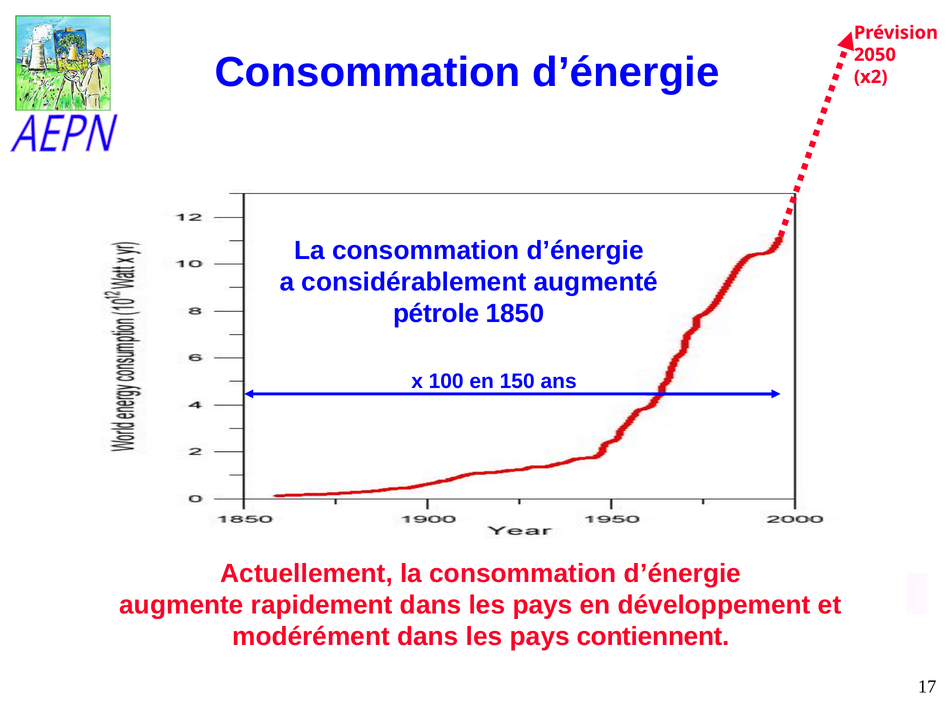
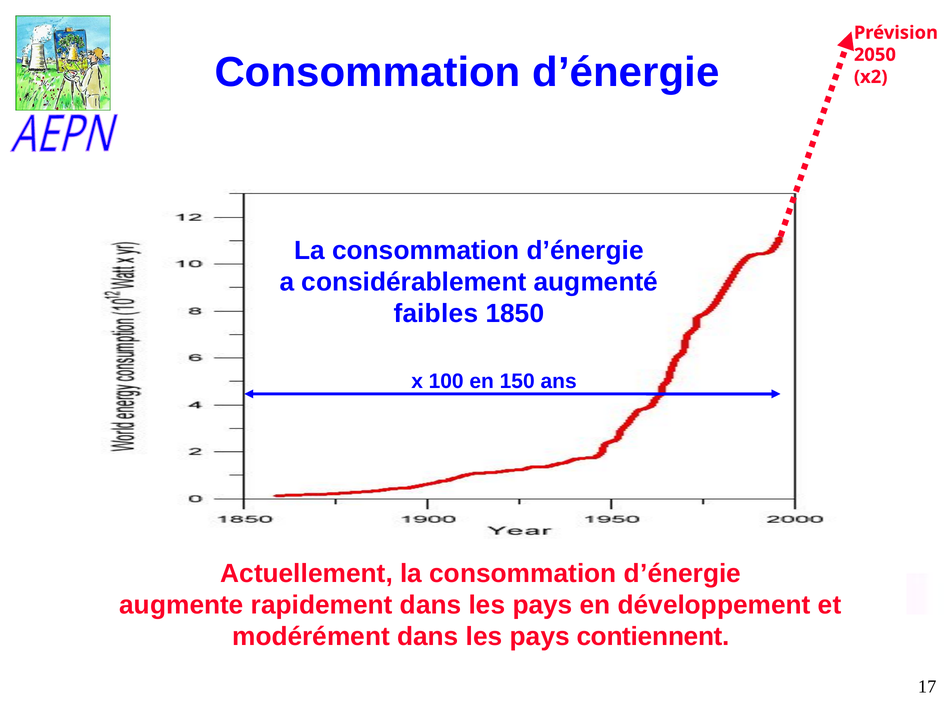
pétrole: pétrole -> faibles
